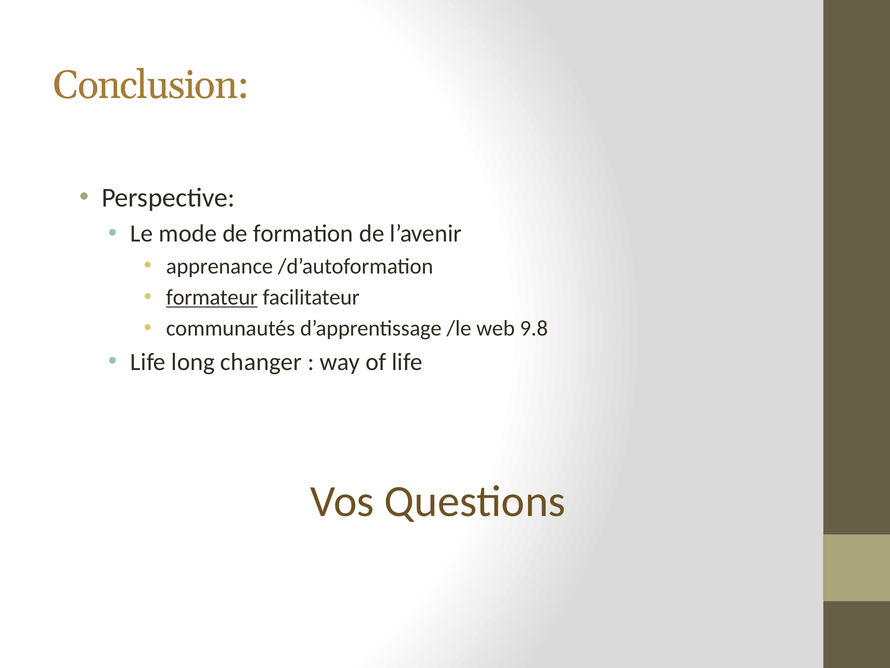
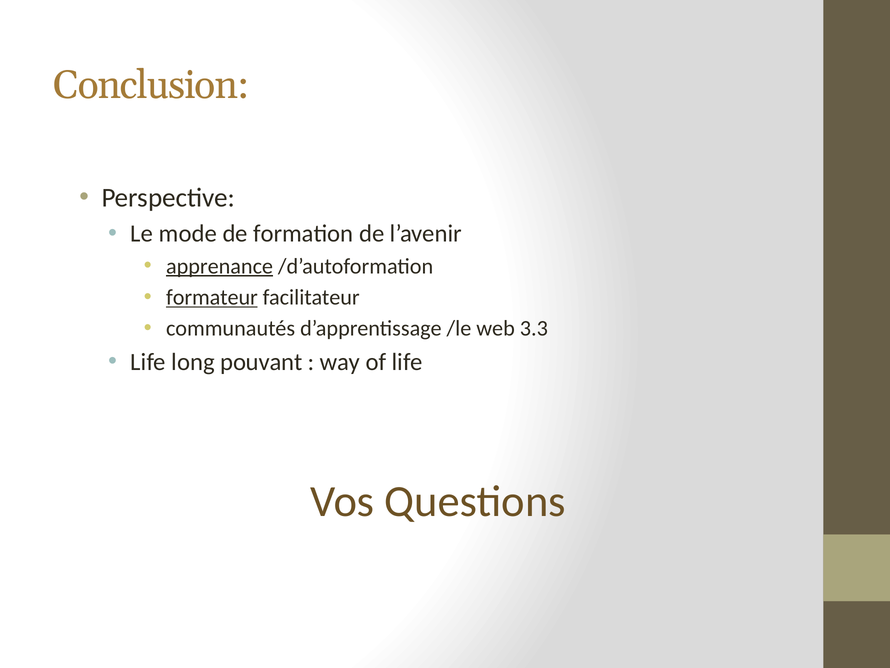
apprenance underline: none -> present
9.8: 9.8 -> 3.3
changer: changer -> pouvant
